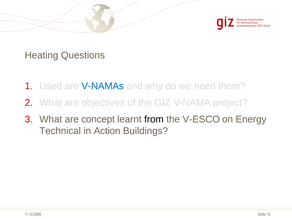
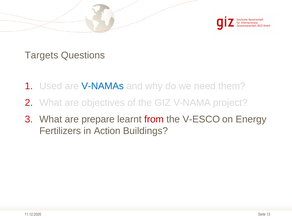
Heating: Heating -> Targets
concept: concept -> prepare
from colour: black -> red
Technical: Technical -> Fertilizers
